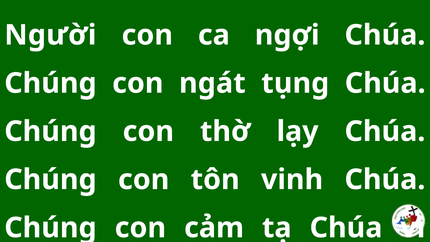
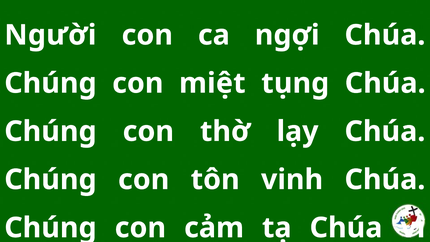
ngát: ngát -> miệt
